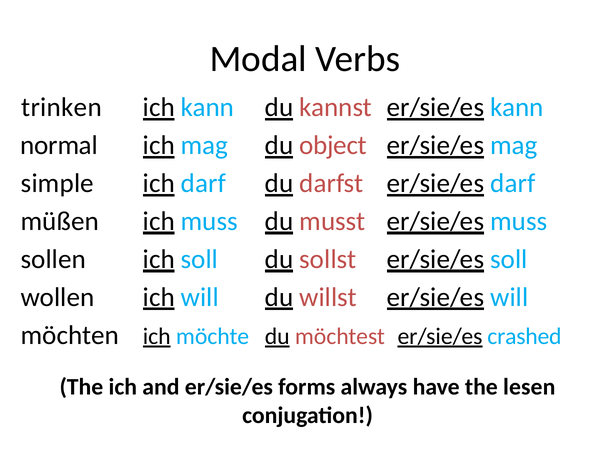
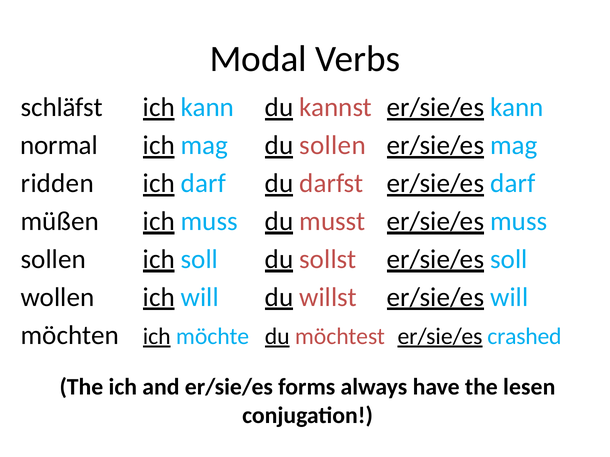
trinken: trinken -> schläfst
object at (333, 146): object -> sollen
simple: simple -> ridden
